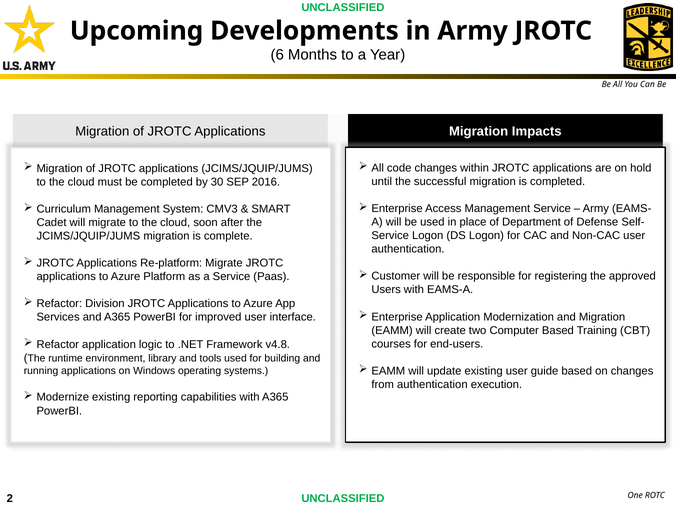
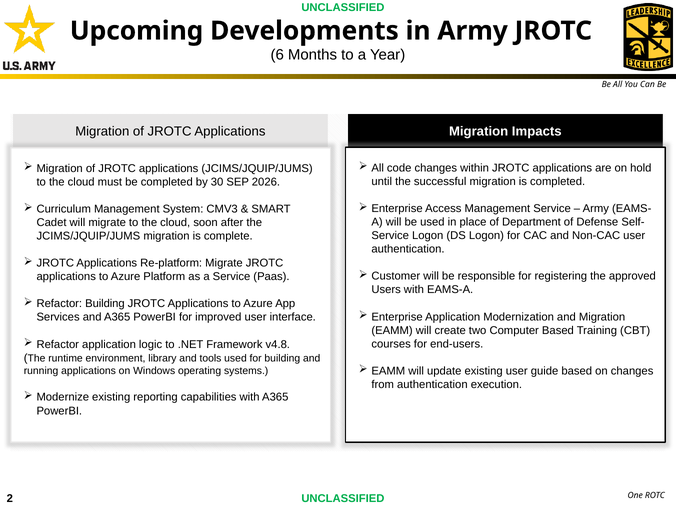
2016: 2016 -> 2026
Refactor Division: Division -> Building
